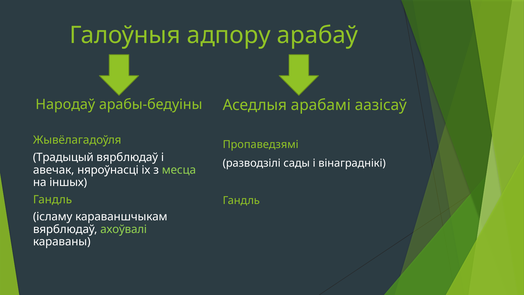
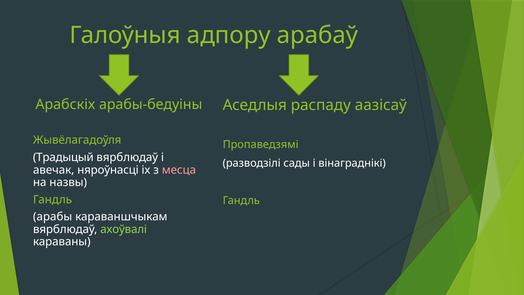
Народаў: Народаў -> Арабскіх
арабамі: арабамі -> распаду
месца colour: light green -> pink
іншых: іншых -> назвы
ісламу: ісламу -> арабы
